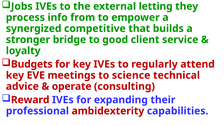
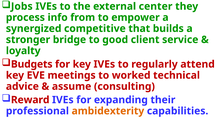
letting: letting -> center
science: science -> worked
operate: operate -> assume
ambidexterity colour: red -> orange
